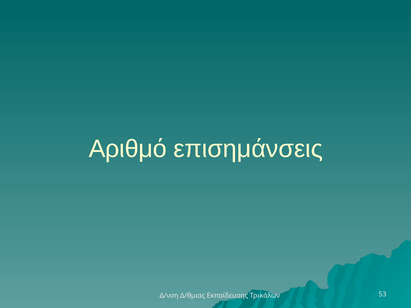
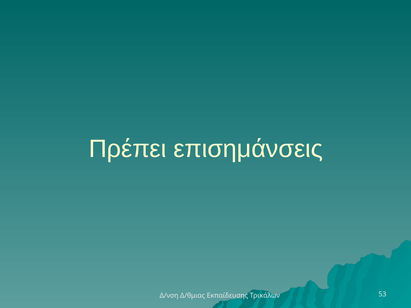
Αριθμό: Αριθμό -> Πρέπει
